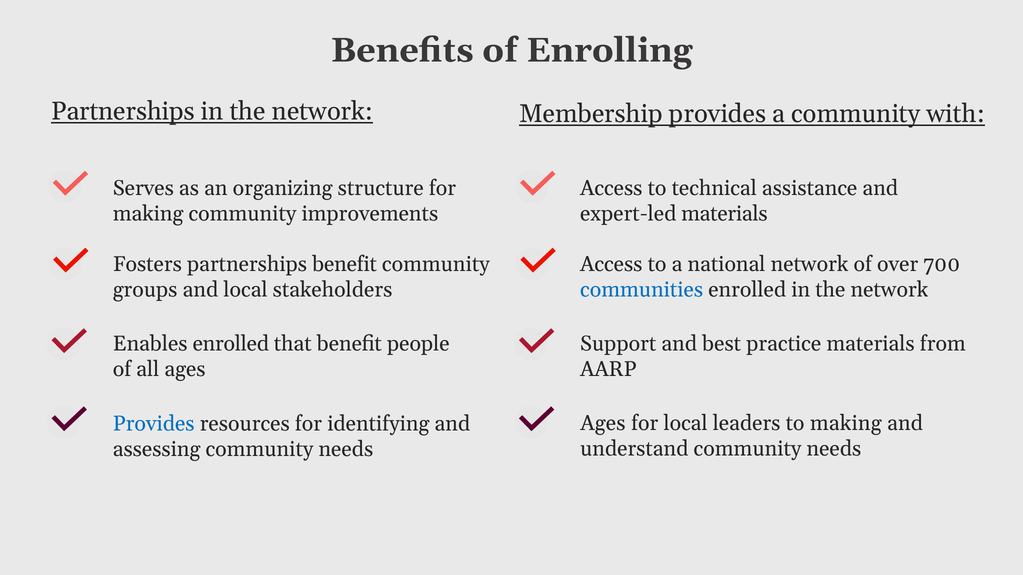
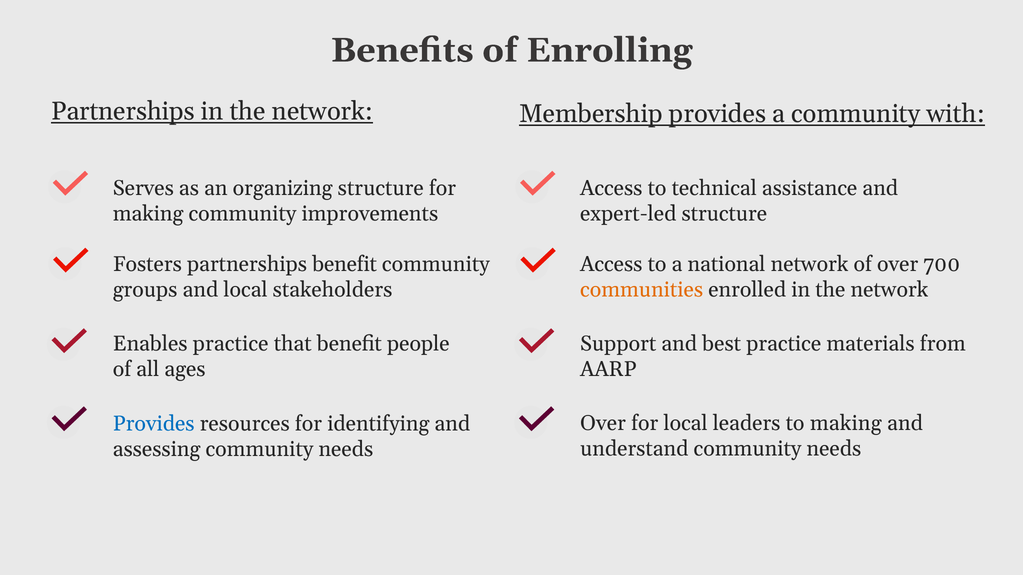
expert-led materials: materials -> structure
communities colour: blue -> orange
Enables enrolled: enrolled -> practice
Ages at (603, 424): Ages -> Over
